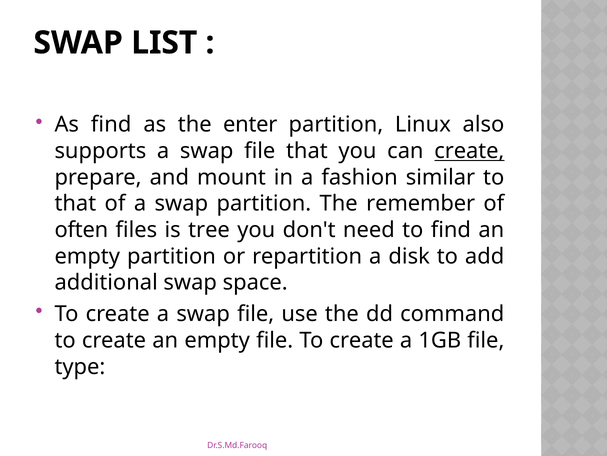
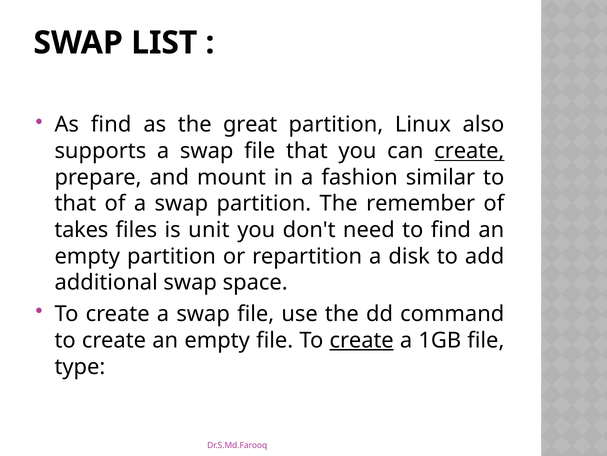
enter: enter -> great
often: often -> takes
tree: tree -> unit
create at (362, 340) underline: none -> present
